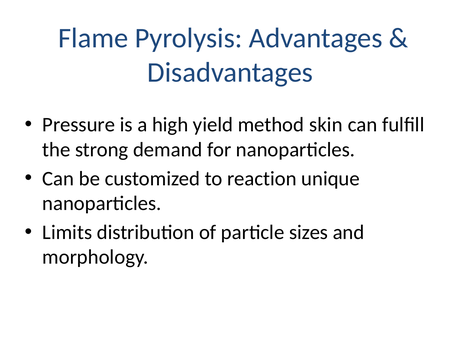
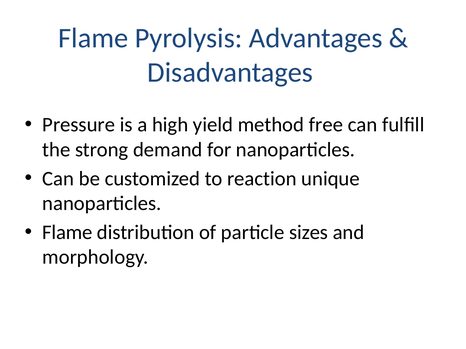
skin: skin -> free
Limits at (67, 233): Limits -> Flame
